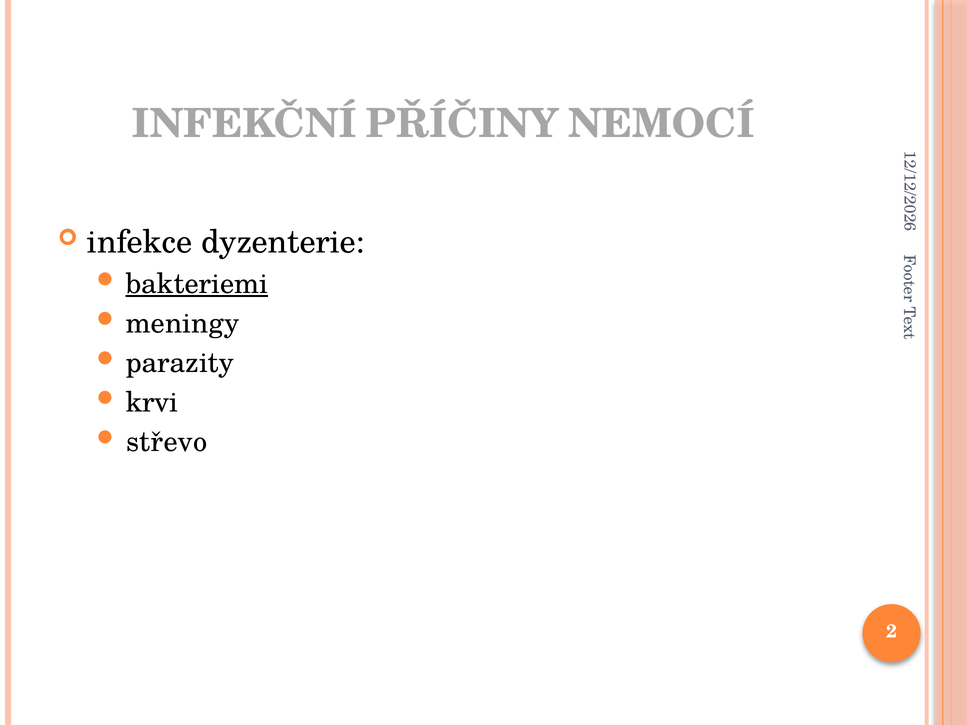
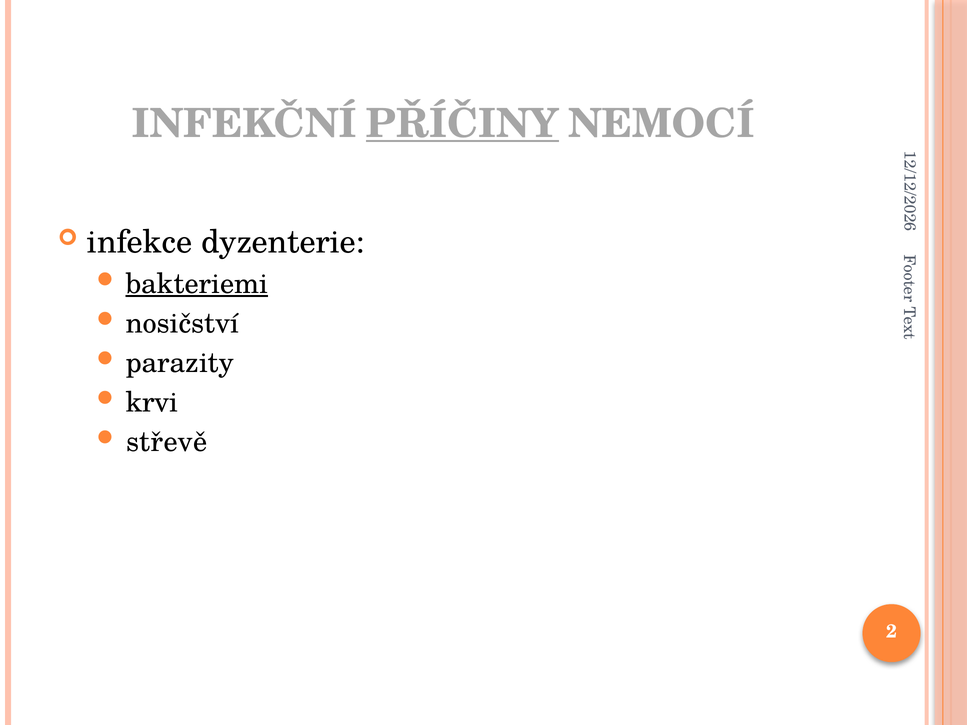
PŘÍČINY underline: none -> present
meningy: meningy -> nosičství
střevo: střevo -> střevě
